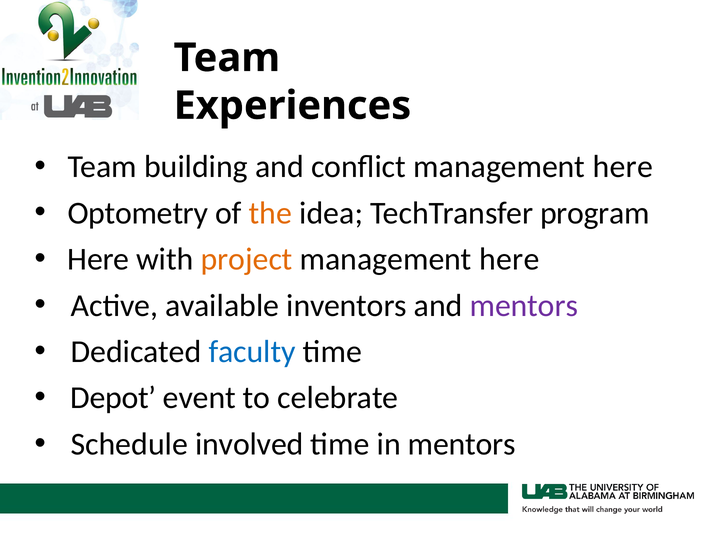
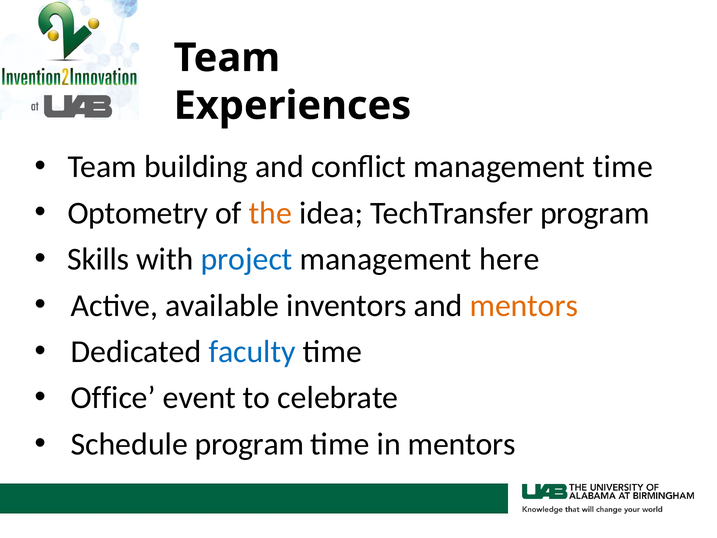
conflict management here: here -> time
Here at (98, 259): Here -> Skills
project colour: orange -> blue
mentors at (524, 305) colour: purple -> orange
Depot: Depot -> Office
Schedule involved: involved -> program
